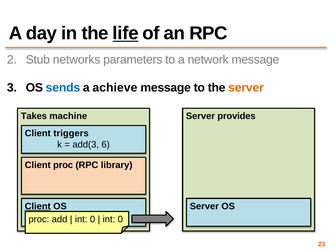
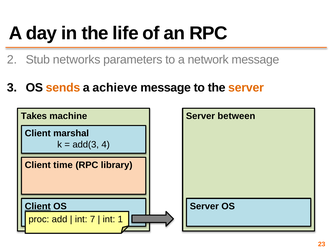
life underline: present -> none
sends colour: blue -> orange
provides: provides -> between
triggers: triggers -> marshal
6: 6 -> 4
Client proc: proc -> time
0 at (93, 220): 0 -> 7
0 at (120, 220): 0 -> 1
